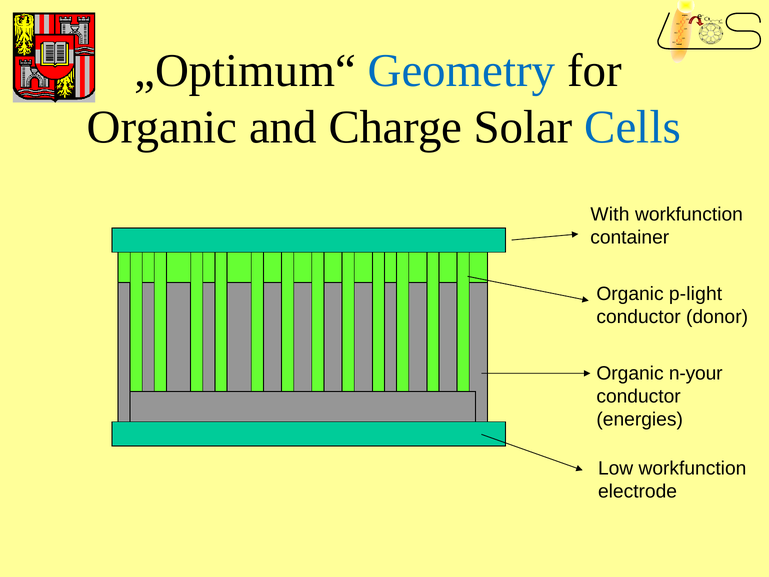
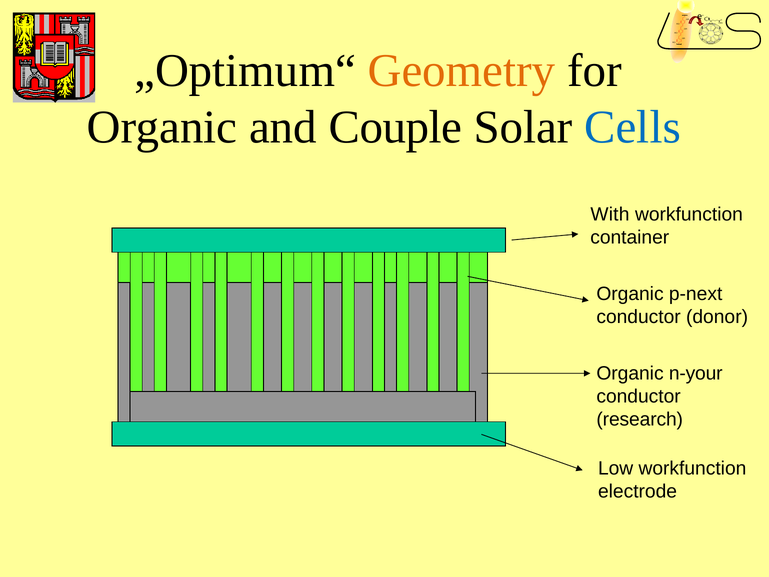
Geometry colour: blue -> orange
Charge: Charge -> Couple
p-light: p-light -> p-next
energies: energies -> research
